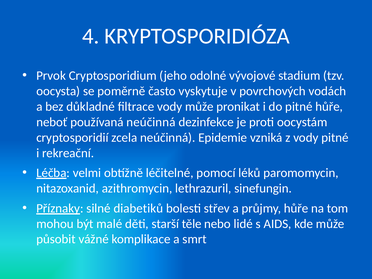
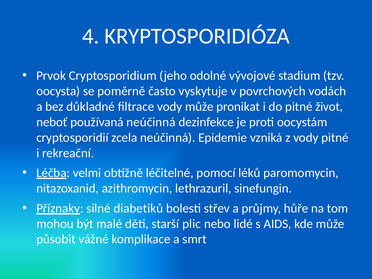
pitné hůře: hůře -> život
těle: těle -> plic
